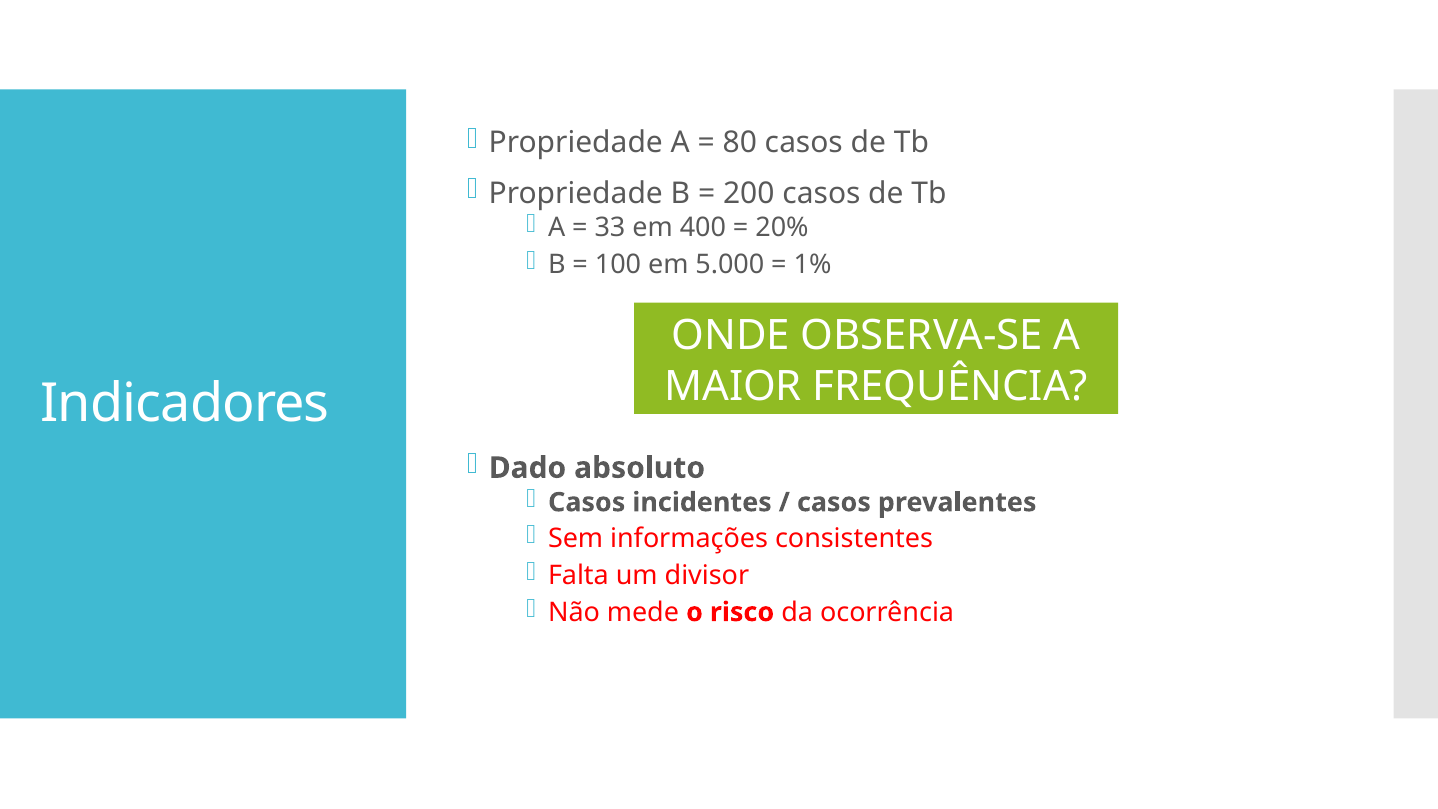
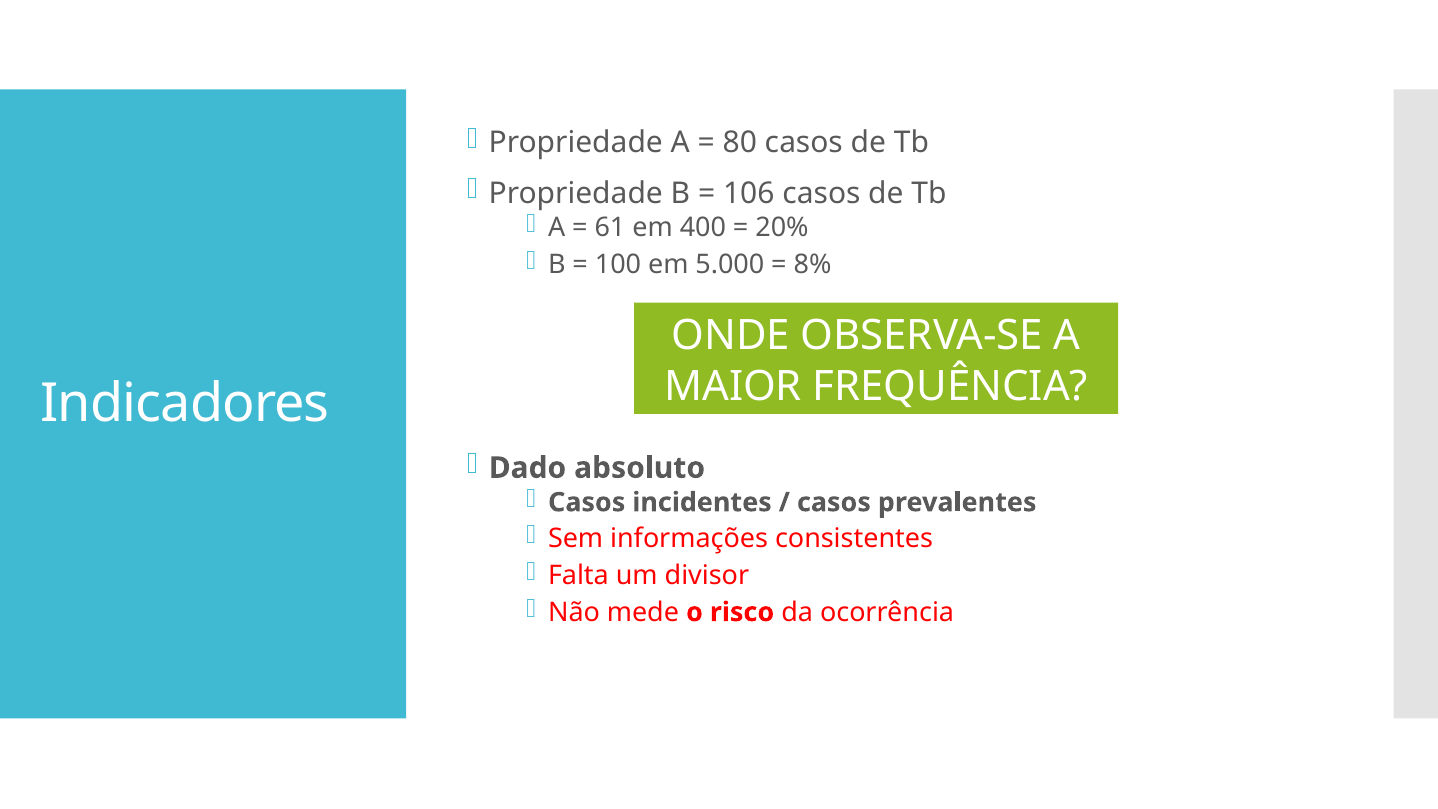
200: 200 -> 106
33: 33 -> 61
1%: 1% -> 8%
